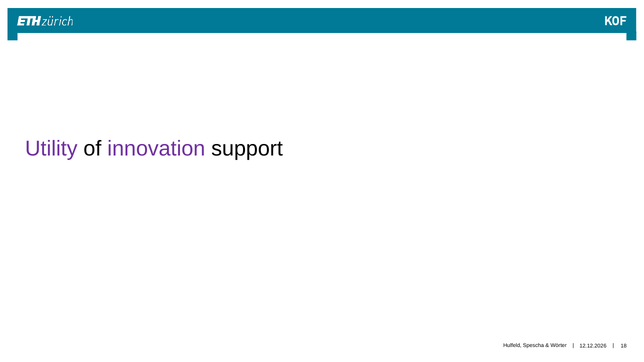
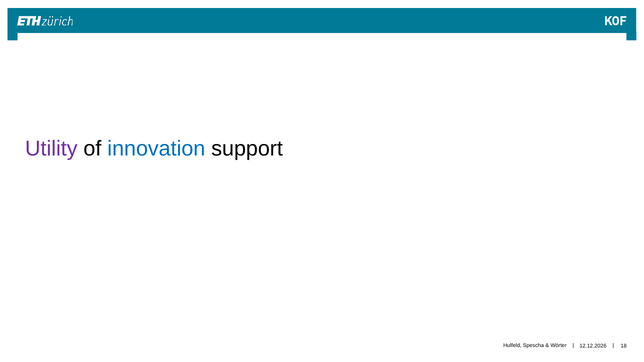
innovation colour: purple -> blue
